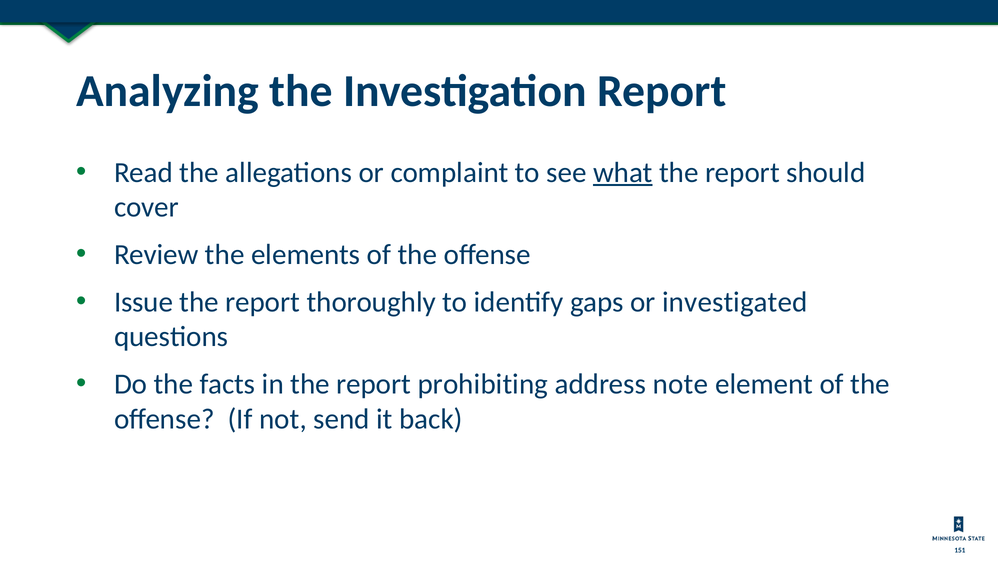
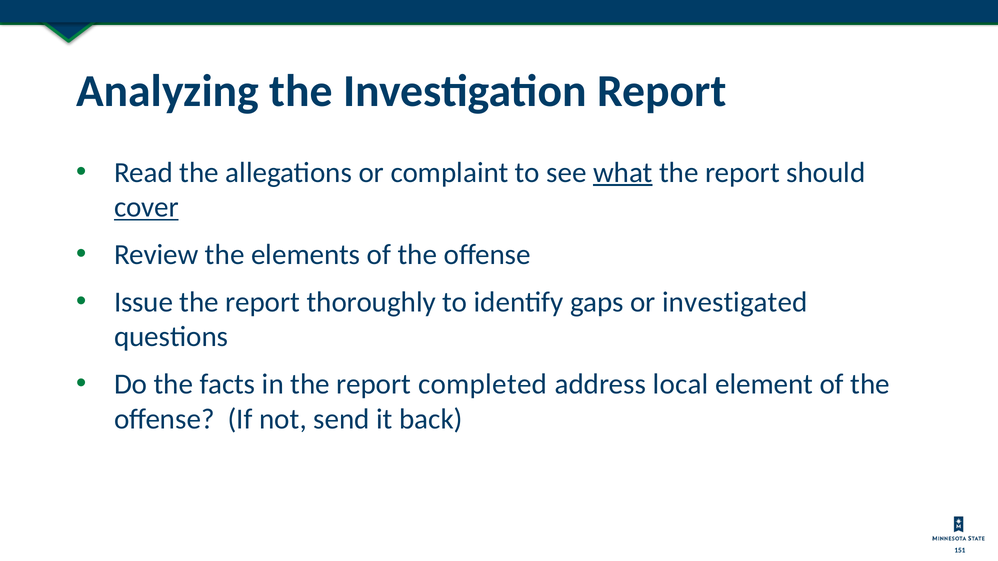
cover underline: none -> present
prohibiting: prohibiting -> completed
note: note -> local
